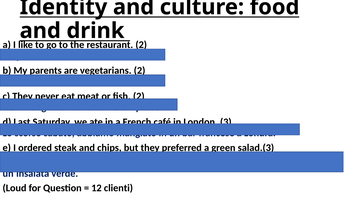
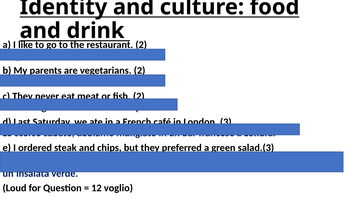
clienti: clienti -> voglio
